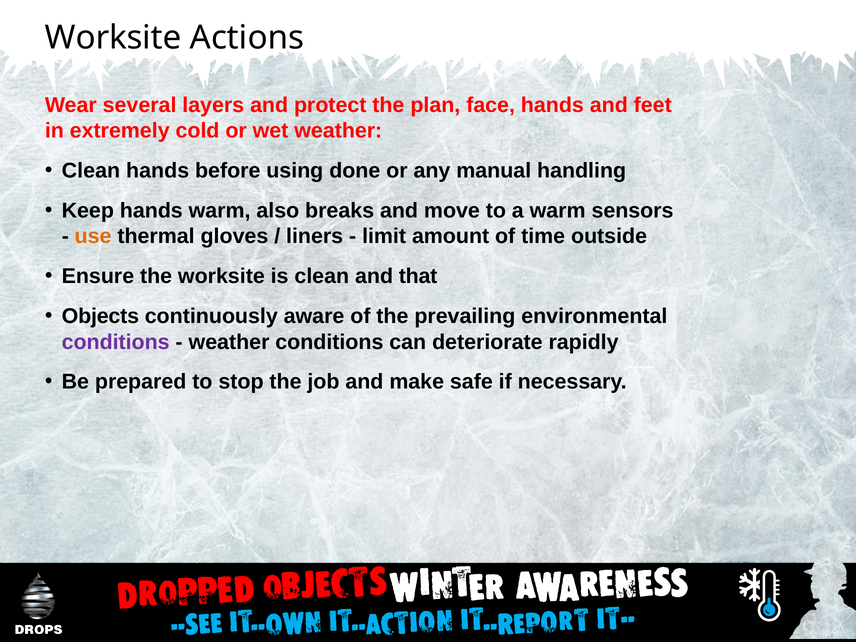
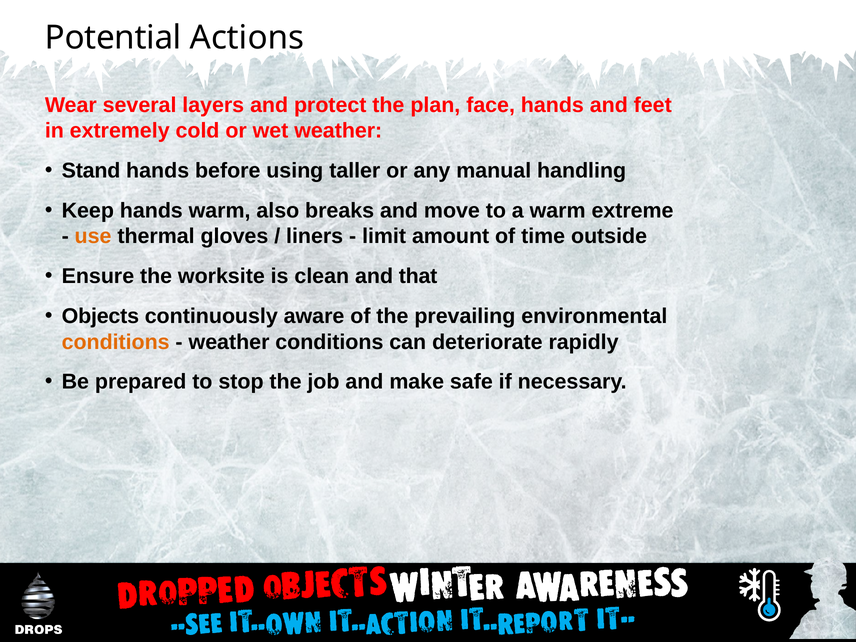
Worksite at (113, 38): Worksite -> Potential
Clean at (91, 171): Clean -> Stand
done: done -> taller
sensors: sensors -> extreme
conditions at (116, 342) colour: purple -> orange
